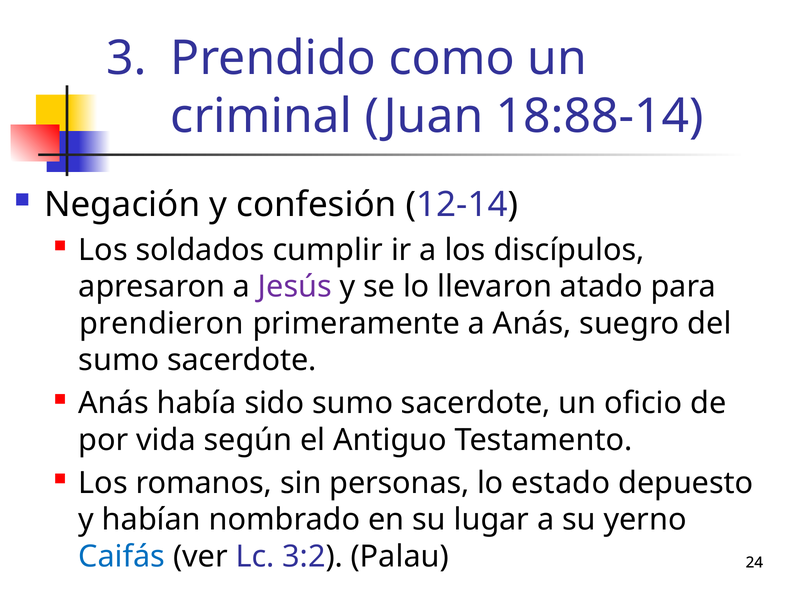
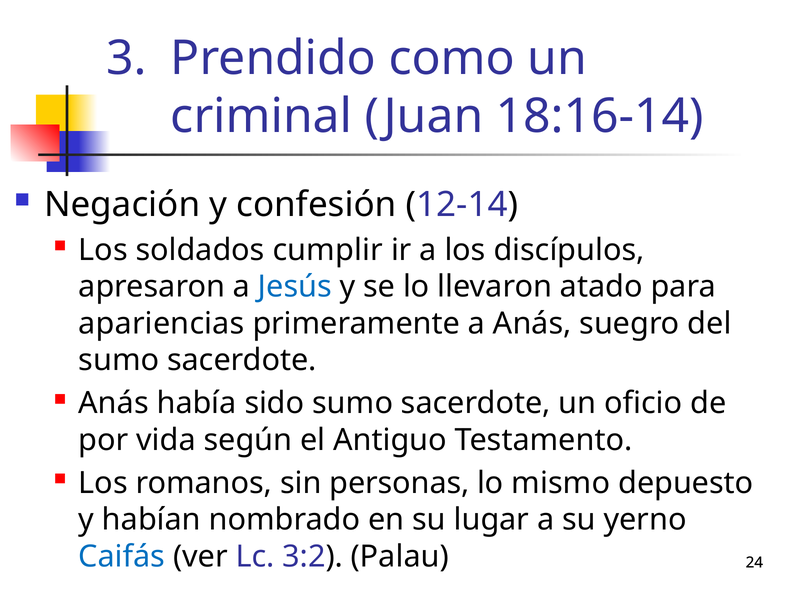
18:88-14: 18:88-14 -> 18:16-14
Jesús colour: purple -> blue
prendieron: prendieron -> apariencias
estado: estado -> mismo
